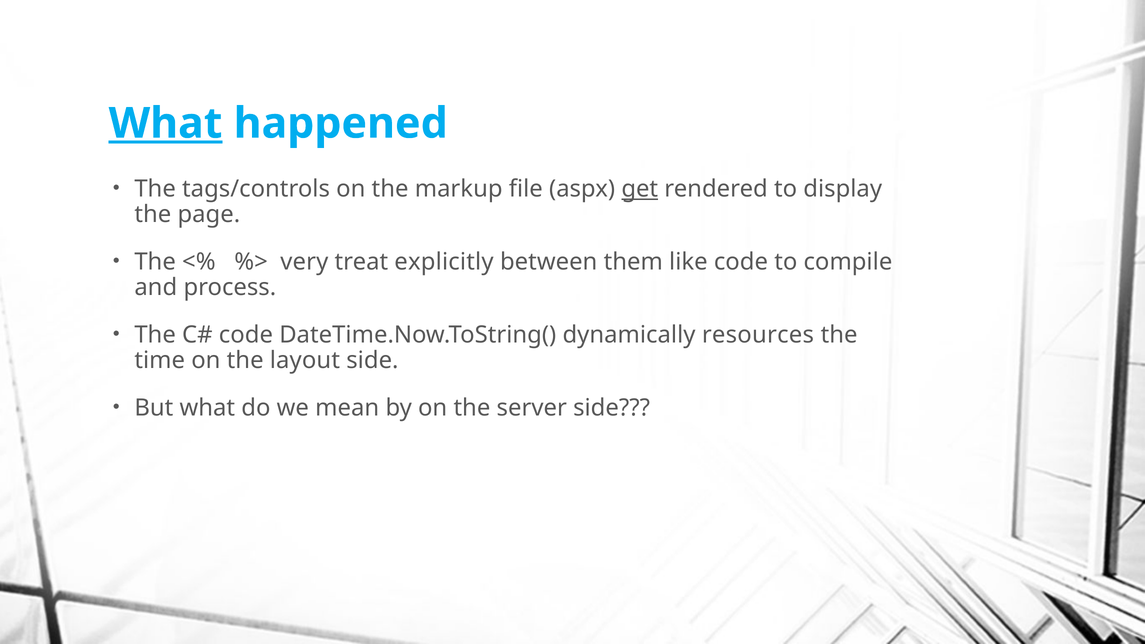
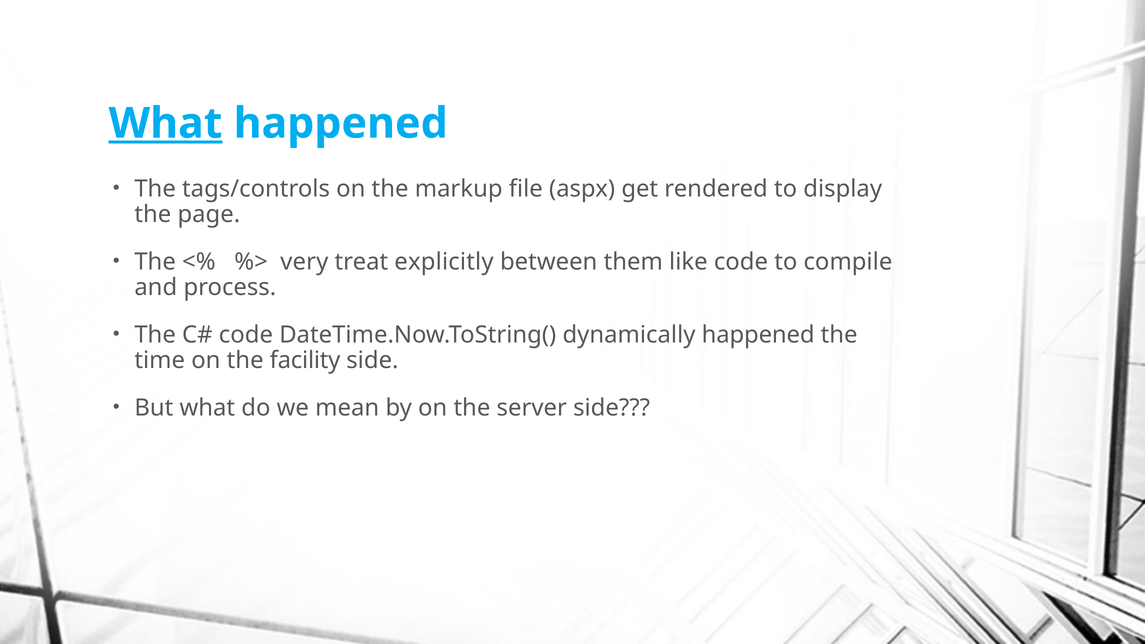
get underline: present -> none
dynamically resources: resources -> happened
layout: layout -> facility
